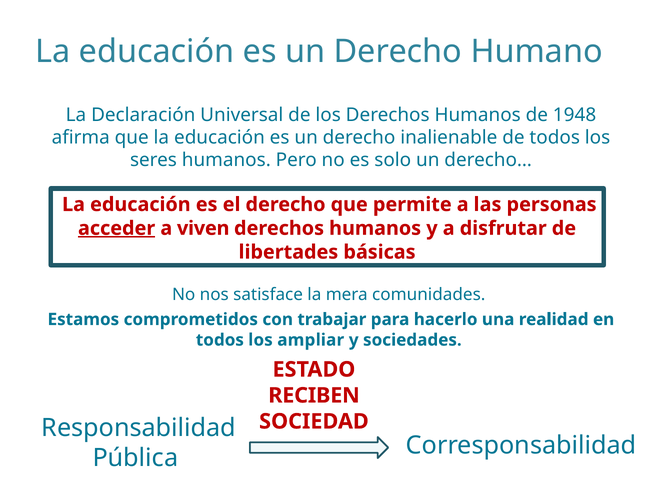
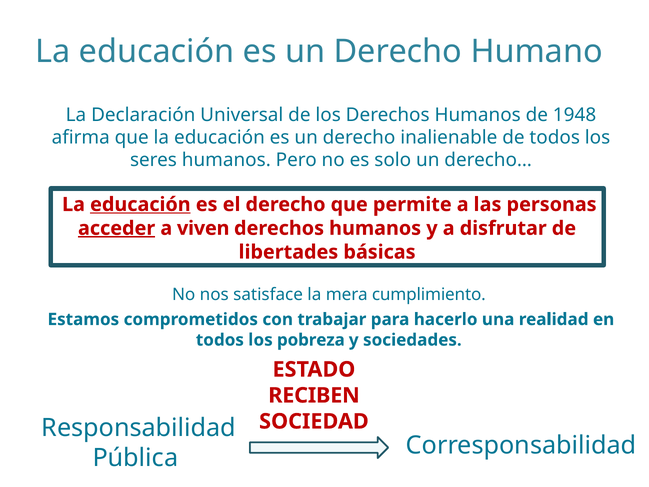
educación at (140, 204) underline: none -> present
comunidades: comunidades -> cumplimiento
ampliar: ampliar -> pobreza
